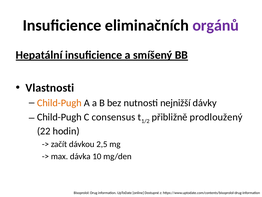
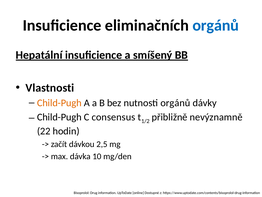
orgánů at (216, 25) colour: purple -> blue
nutnosti nejnižší: nejnižší -> orgánů
prodloužený: prodloužený -> nevýznamně
